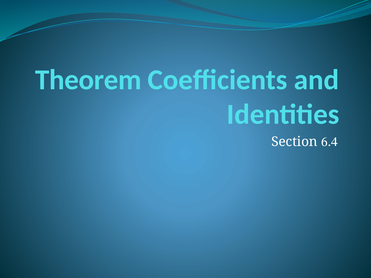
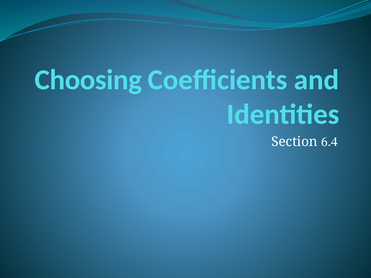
Theorem: Theorem -> Choosing
